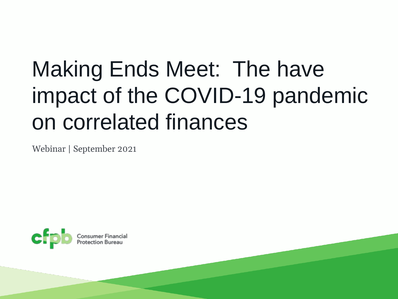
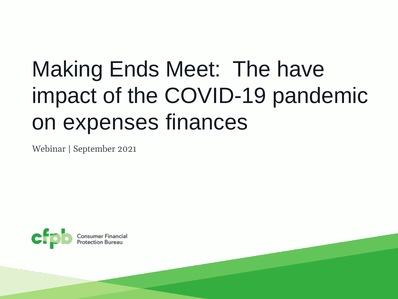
correlated: correlated -> expenses
